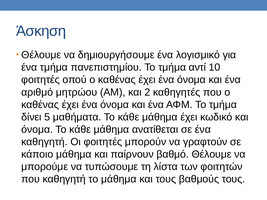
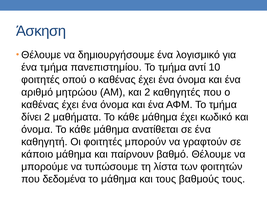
δίνει 5: 5 -> 2
που καθηγητή: καθηγητή -> δεδομένα
